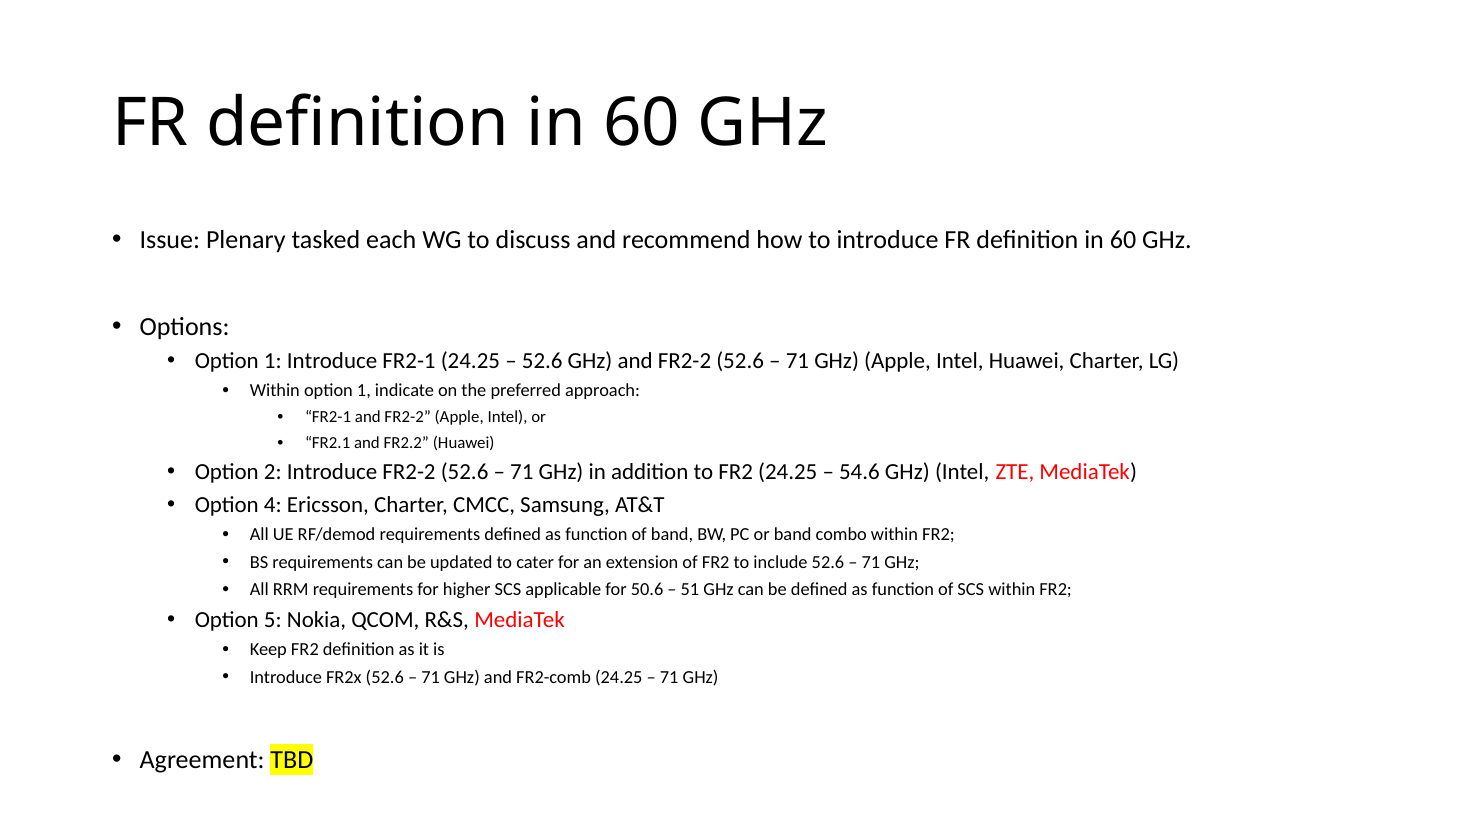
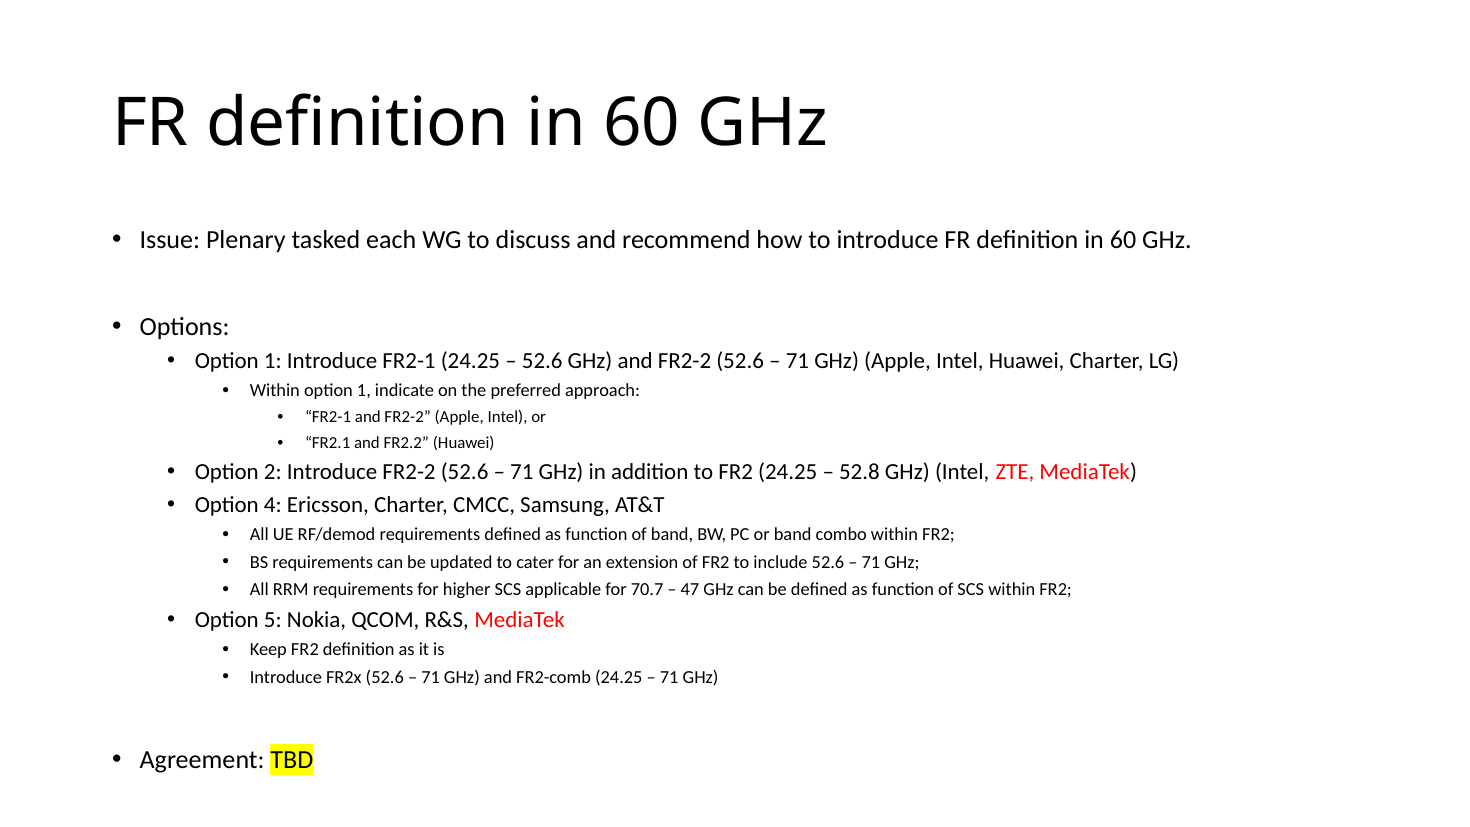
54.6: 54.6 -> 52.8
50.6: 50.6 -> 70.7
51: 51 -> 47
